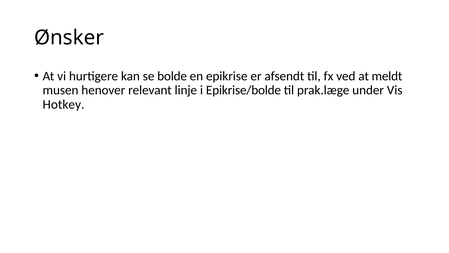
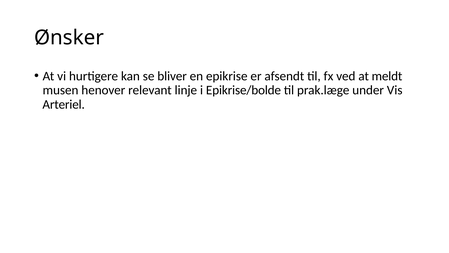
bolde: bolde -> bliver
Hotkey: Hotkey -> Arteriel
